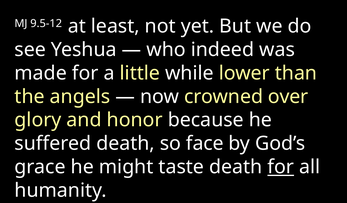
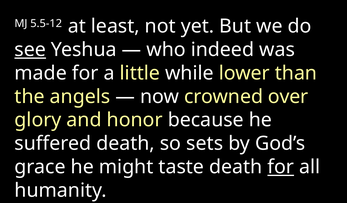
9.5-12: 9.5-12 -> 5.5-12
see underline: none -> present
face: face -> sets
